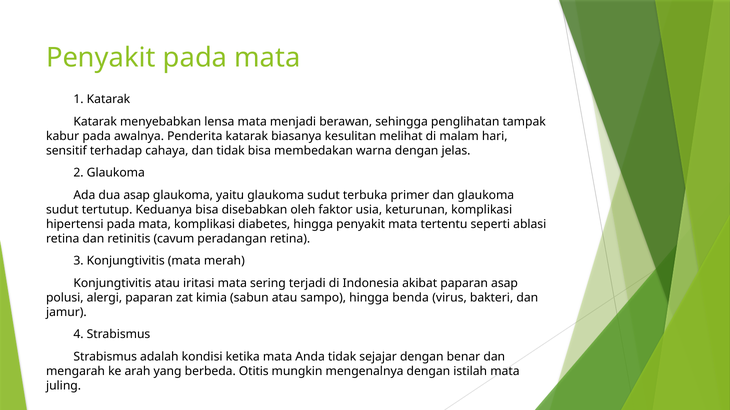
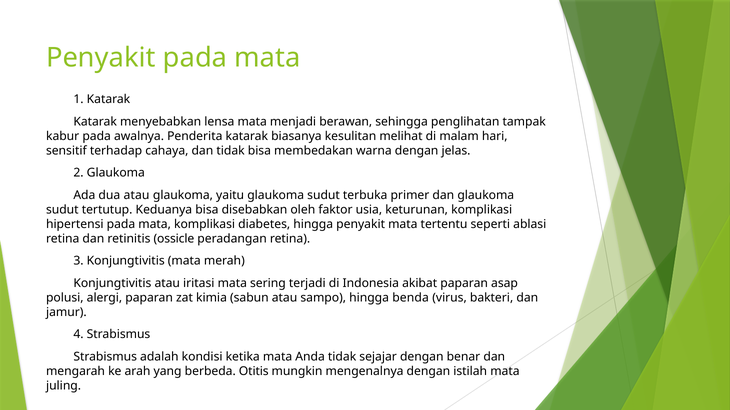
dua asap: asap -> atau
cavum: cavum -> ossicle
